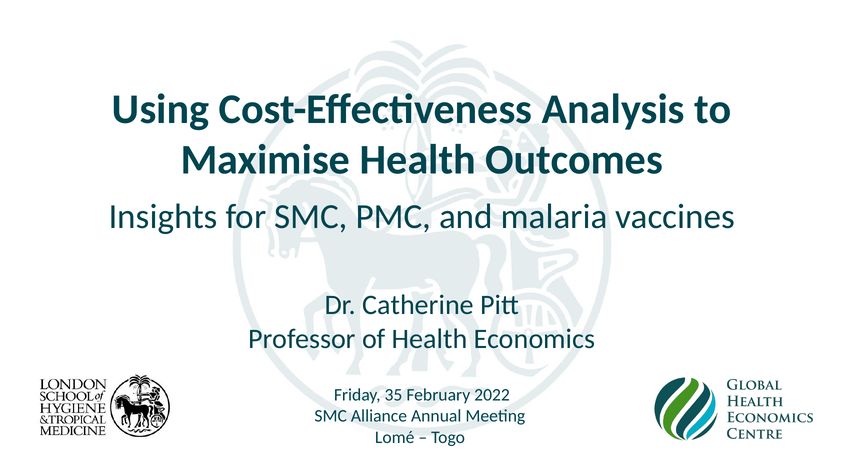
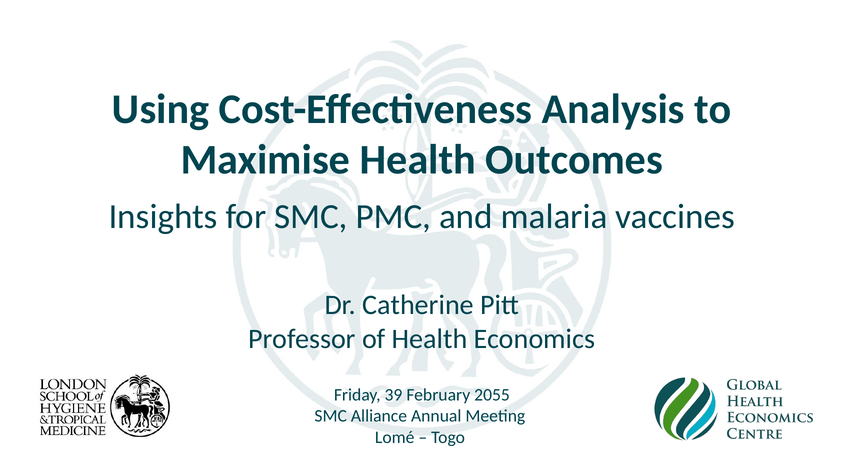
35: 35 -> 39
2022: 2022 -> 2055
